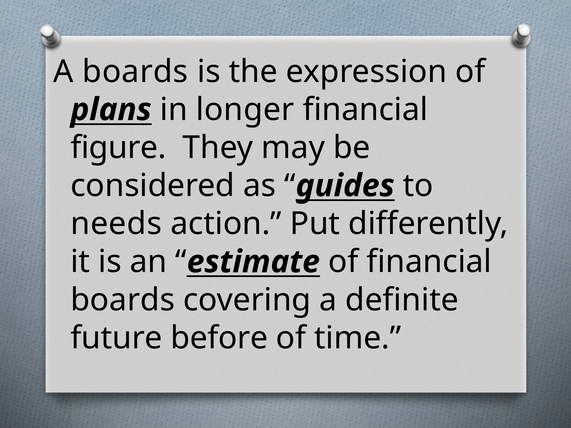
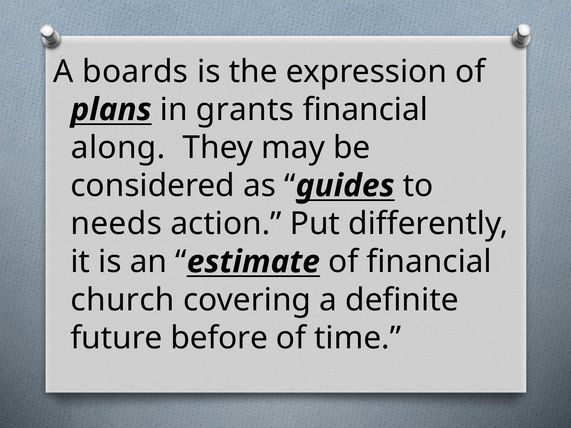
longer: longer -> grants
figure: figure -> along
boards at (123, 300): boards -> church
